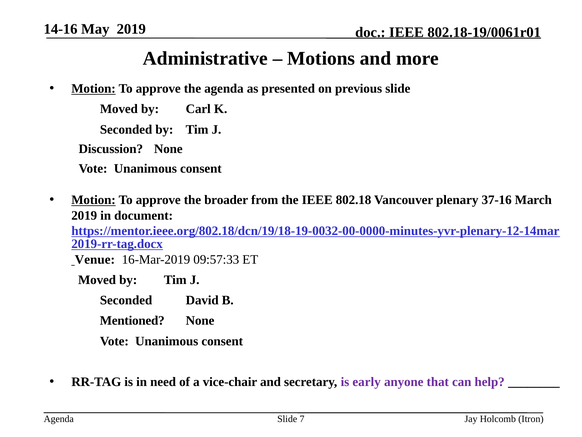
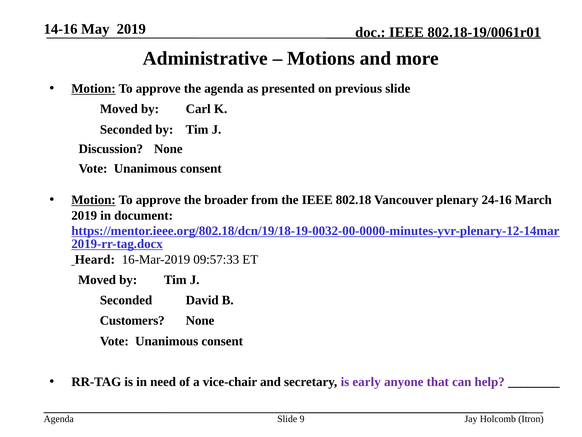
37-16: 37-16 -> 24-16
Venue: Venue -> Heard
Mentioned: Mentioned -> Customers
7: 7 -> 9
